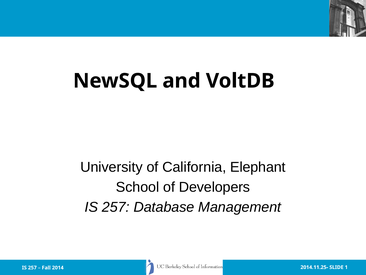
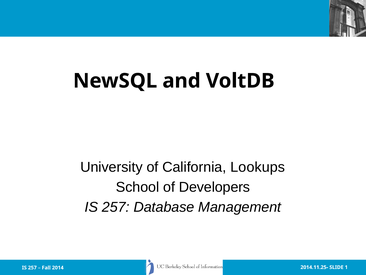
Elephant: Elephant -> Lookups
